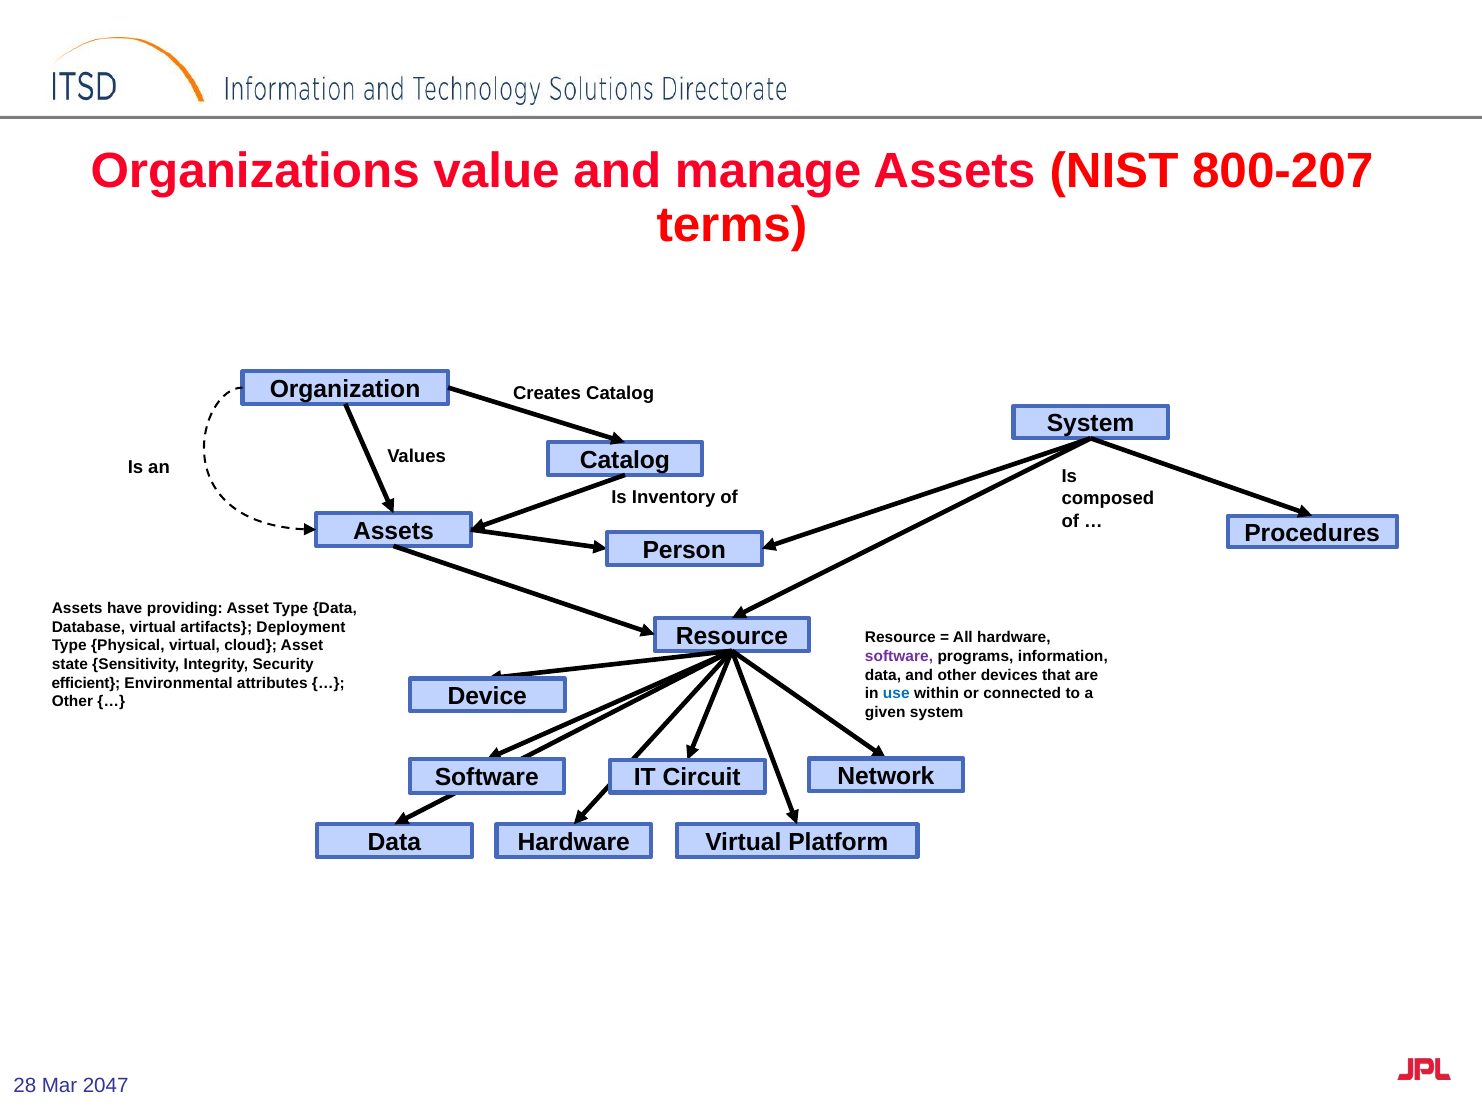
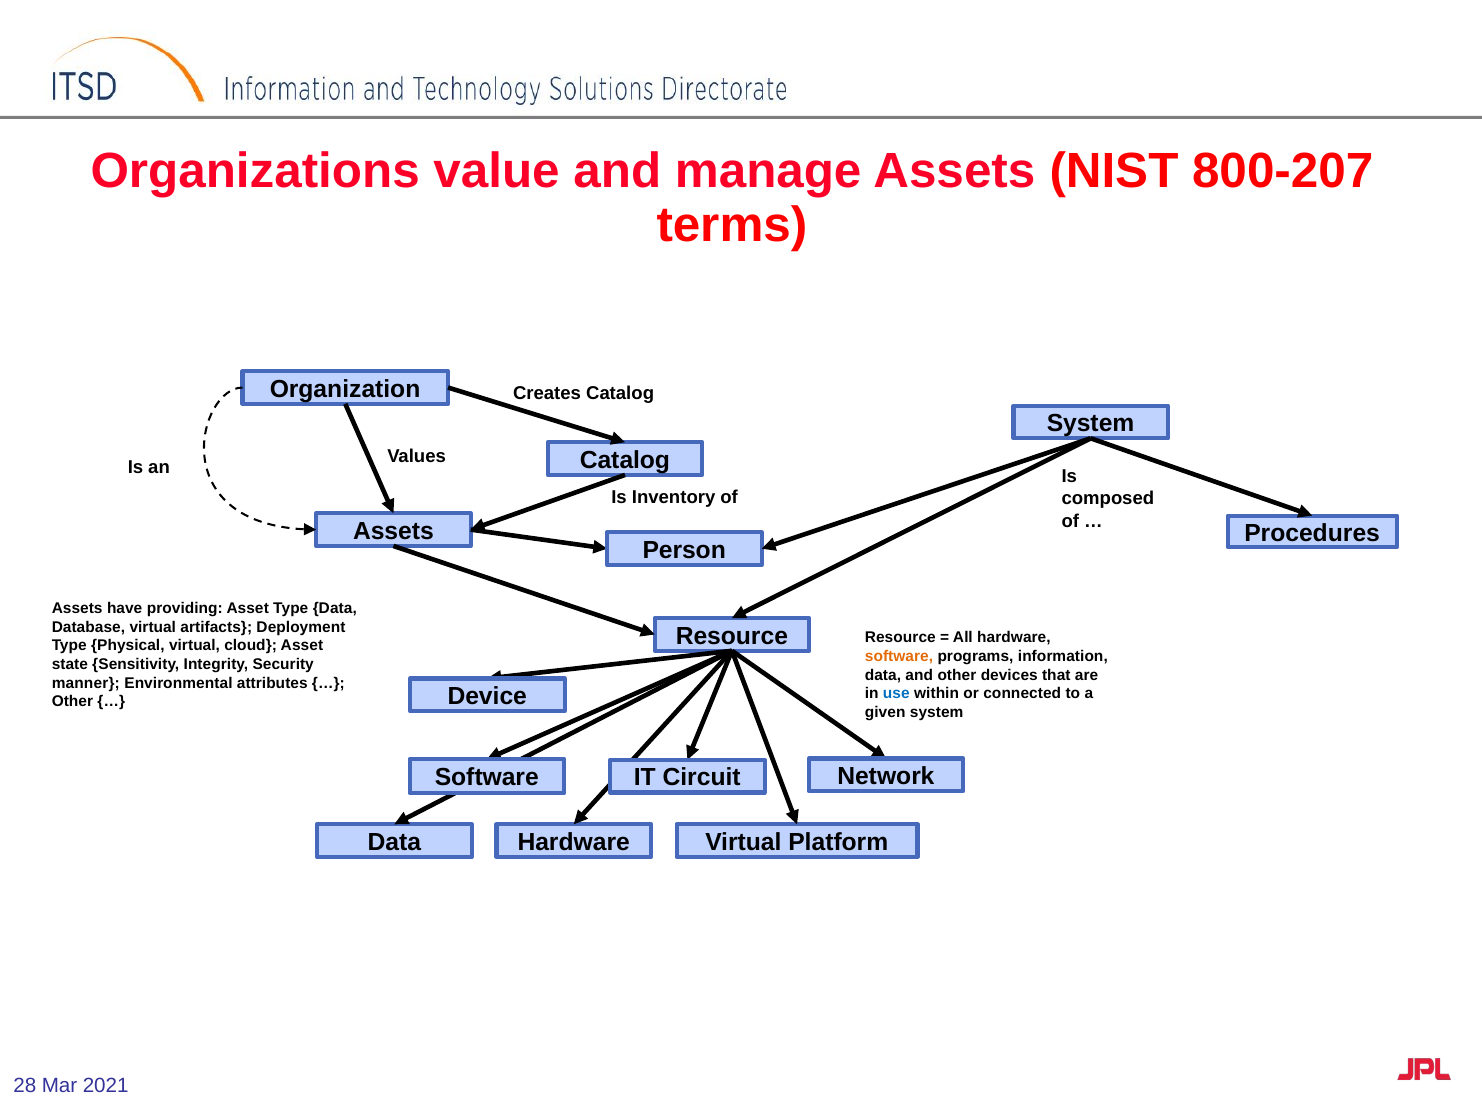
software at (899, 656) colour: purple -> orange
efficient: efficient -> manner
2047: 2047 -> 2021
